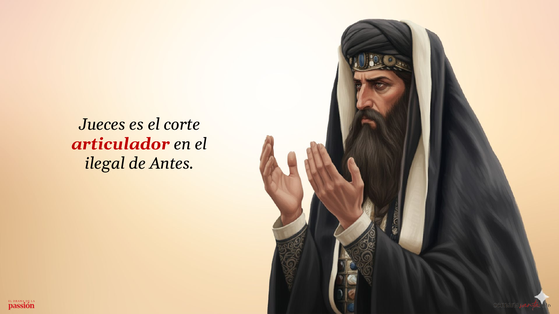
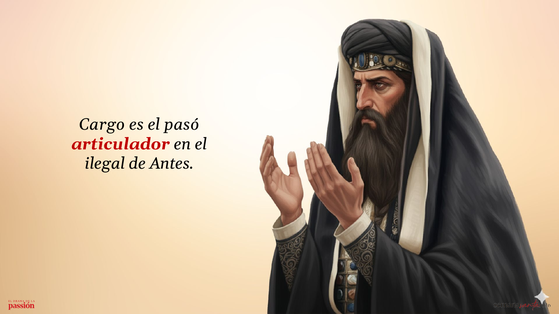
Jueces: Jueces -> Cargo
corte: corte -> pasó
